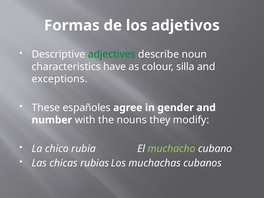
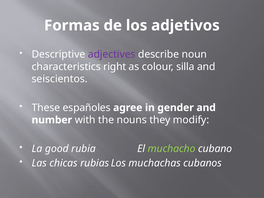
adjectives colour: green -> purple
have: have -> right
exceptions: exceptions -> seiscientos
chico: chico -> good
